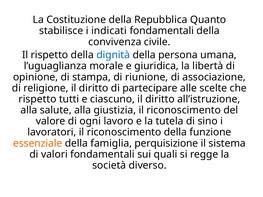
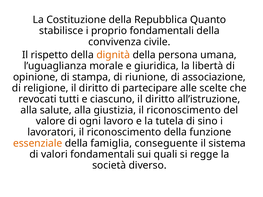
indicati: indicati -> proprio
dignità colour: blue -> orange
rispetto at (37, 99): rispetto -> revocati
perquisizione: perquisizione -> conseguente
